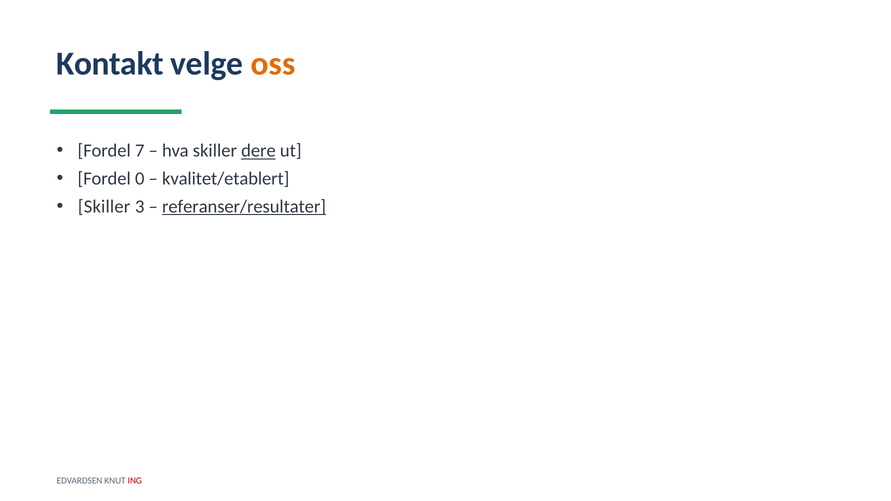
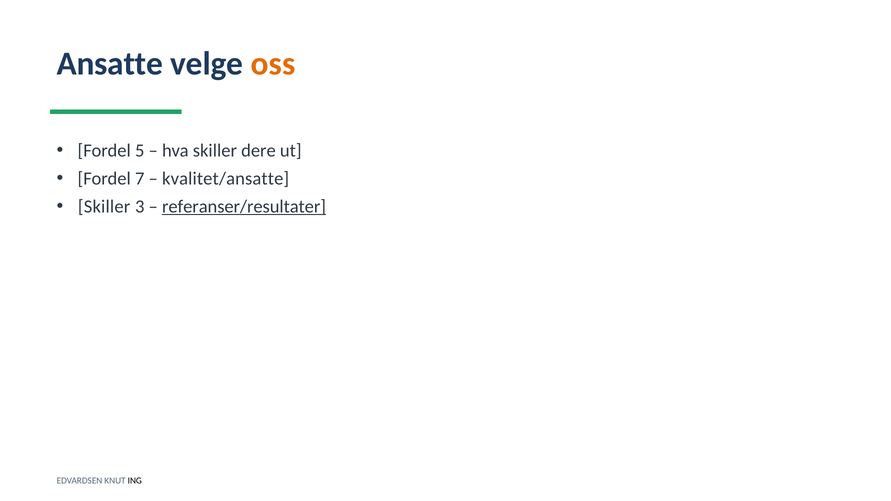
Kontakt: Kontakt -> Ansatte
7: 7 -> 5
dere underline: present -> none
0: 0 -> 7
kvalitet/etablert: kvalitet/etablert -> kvalitet/ansatte
ING colour: red -> black
